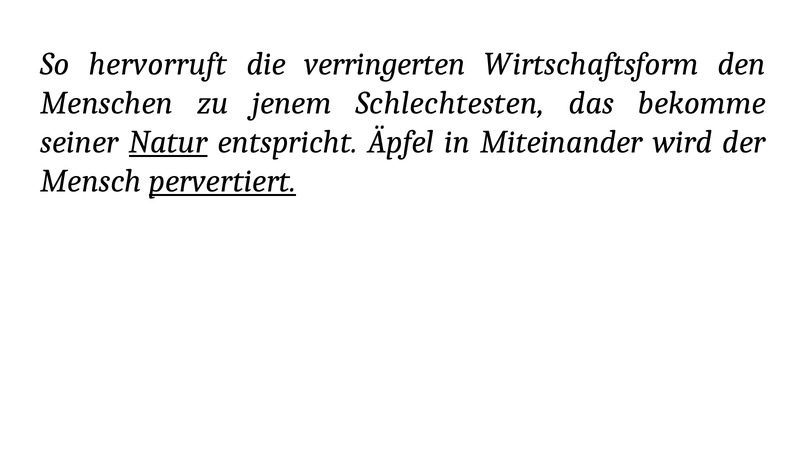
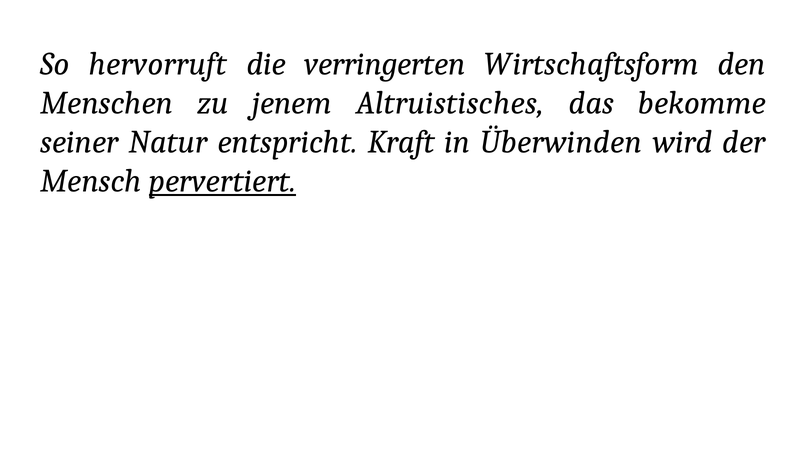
Schlechtesten: Schlechtesten -> Altruistisches
Natur underline: present -> none
Äpfel: Äpfel -> Kraft
Miteinander: Miteinander -> Überwinden
